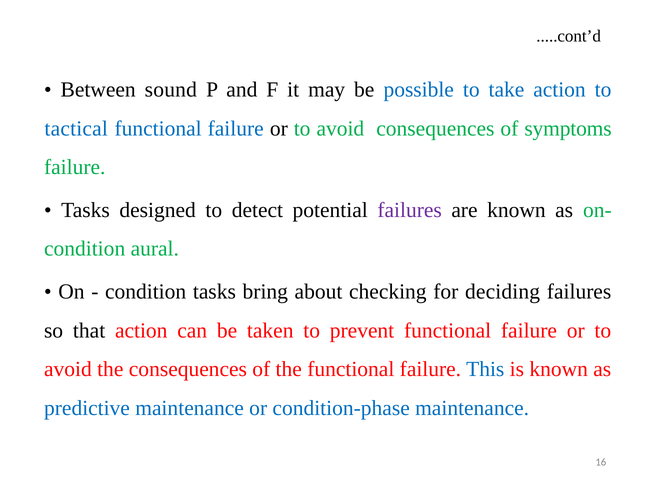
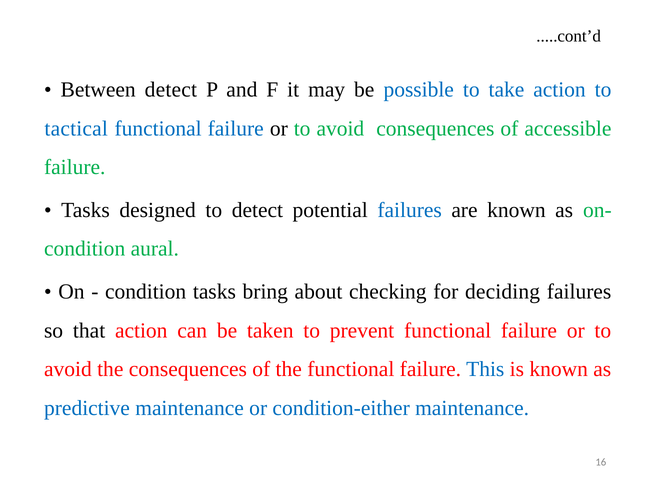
Between sound: sound -> detect
symptoms: symptoms -> accessible
failures at (410, 210) colour: purple -> blue
condition-phase: condition-phase -> condition-either
